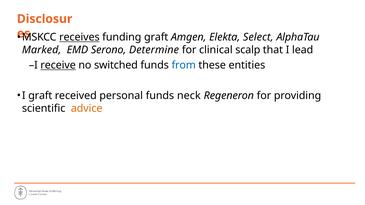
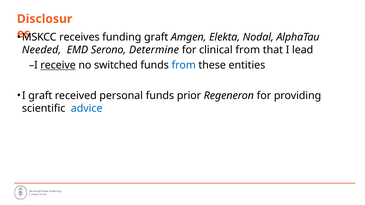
receives underline: present -> none
Select: Select -> Nodal
Marked: Marked -> Needed
clinical scalp: scalp -> from
neck: neck -> prior
advice colour: orange -> blue
